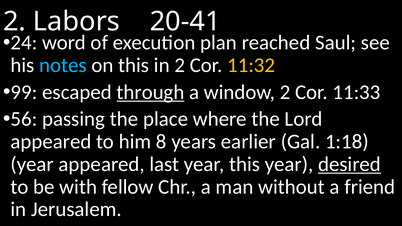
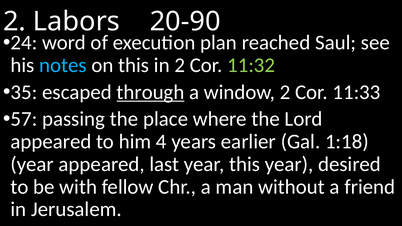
20-41: 20-41 -> 20-90
11:32 colour: yellow -> light green
99: 99 -> 35
56: 56 -> 57
8: 8 -> 4
desired underline: present -> none
